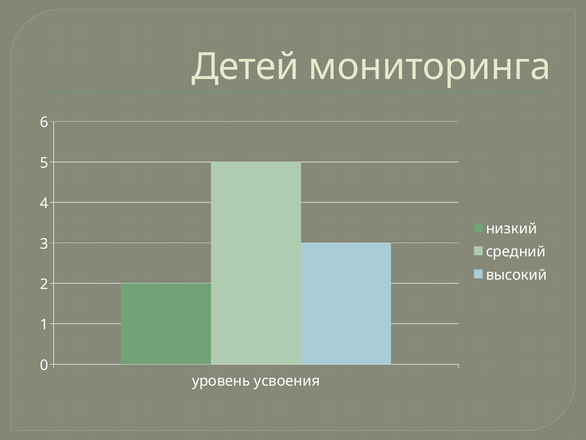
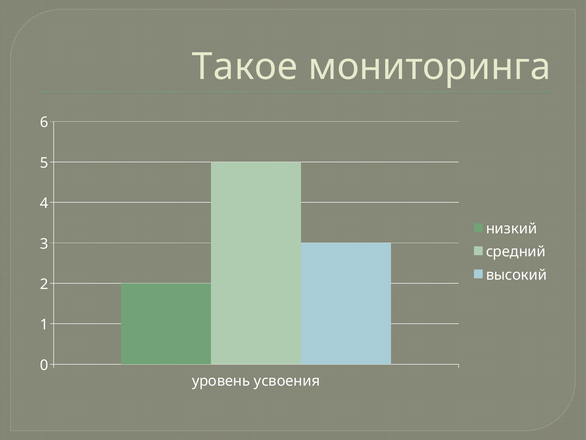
Детей: Детей -> Такое
